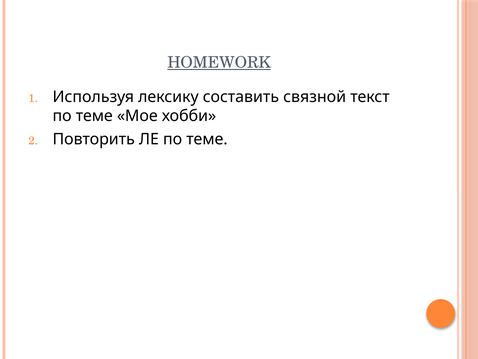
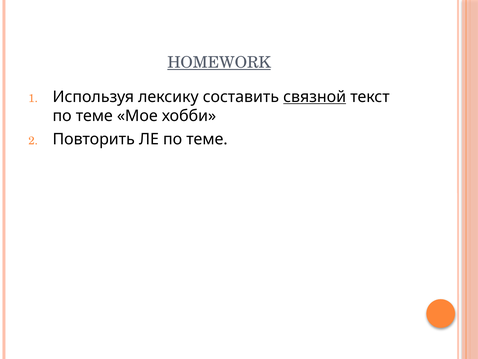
связной underline: none -> present
